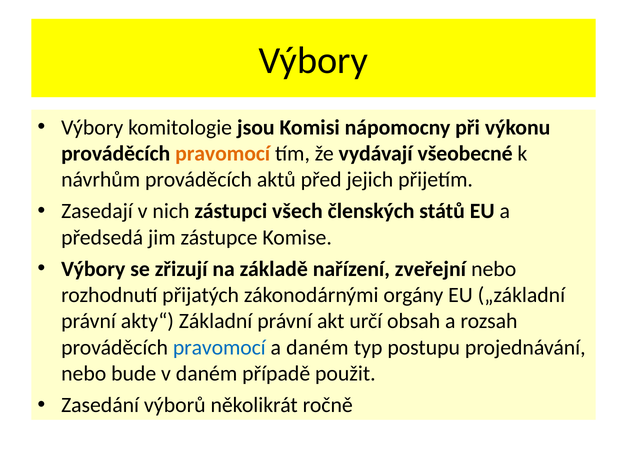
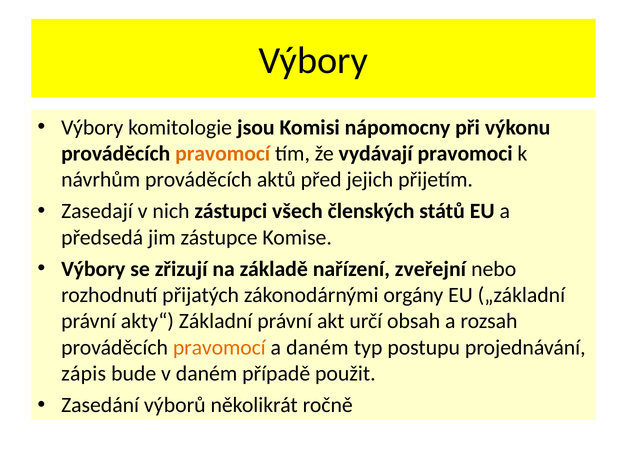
všeobecné: všeobecné -> pravomoci
pravomocí at (219, 348) colour: blue -> orange
nebo at (84, 374): nebo -> zápis
